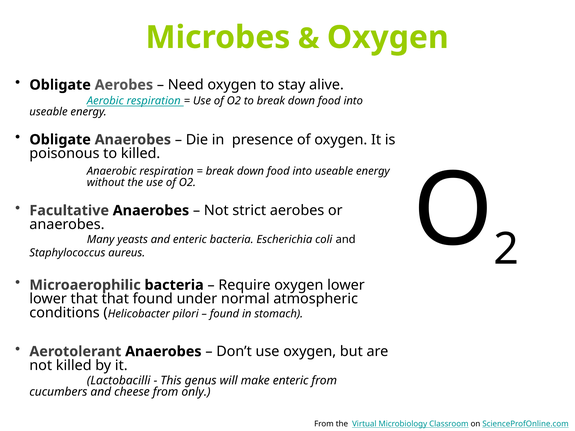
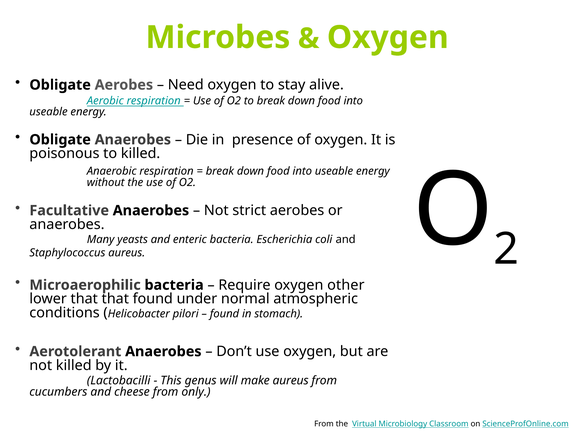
oxygen lower: lower -> other
make enteric: enteric -> aureus
